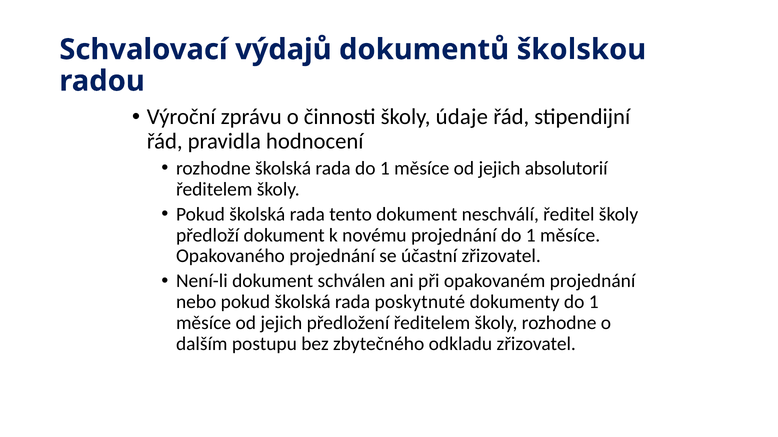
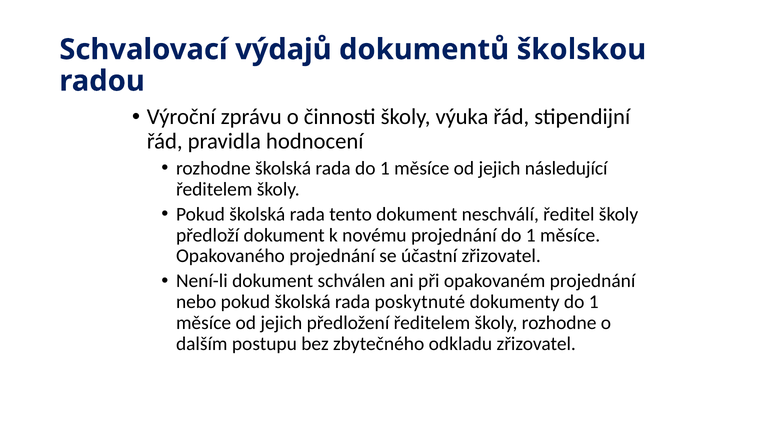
údaje: údaje -> výuka
absolutorií: absolutorií -> následující
